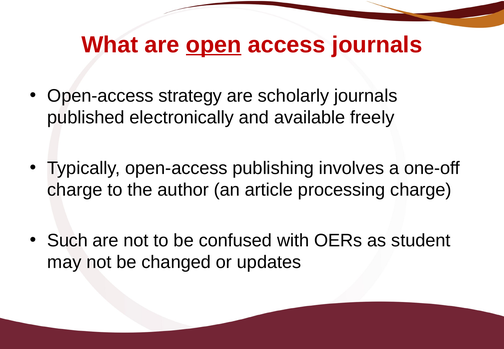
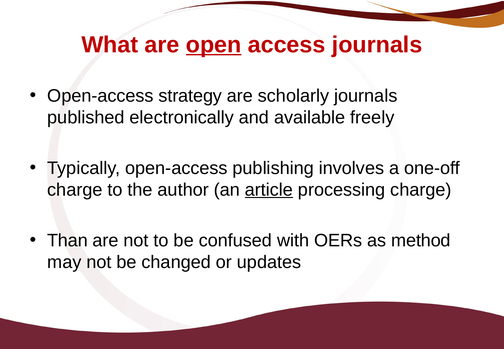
article underline: none -> present
Such: Such -> Than
student: student -> method
